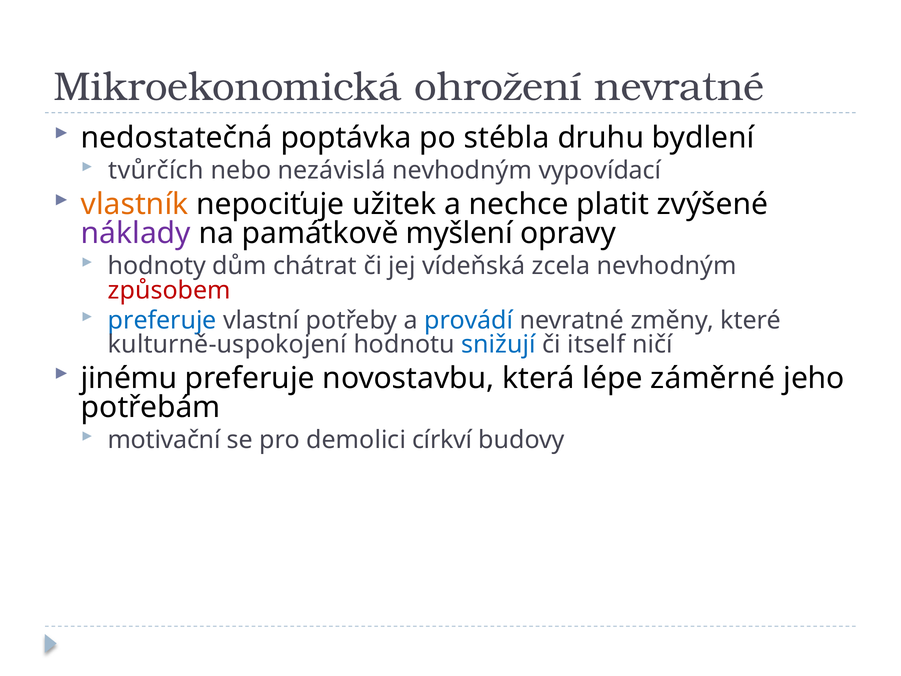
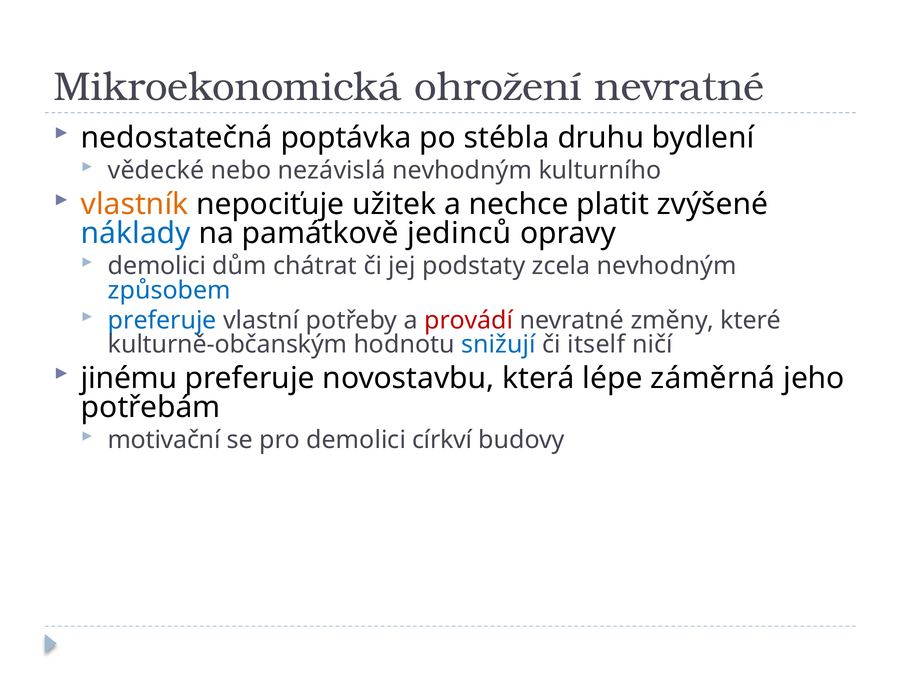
tvůrčích: tvůrčích -> vědecké
vypovídací: vypovídací -> kulturního
náklady colour: purple -> blue
myšlení: myšlení -> jedinců
hodnoty at (157, 266): hodnoty -> demolici
vídeňská: vídeňská -> podstaty
způsobem colour: red -> blue
provádí colour: blue -> red
kulturně-uspokojení: kulturně-uspokojení -> kulturně-občanským
záměrné: záměrné -> záměrná
